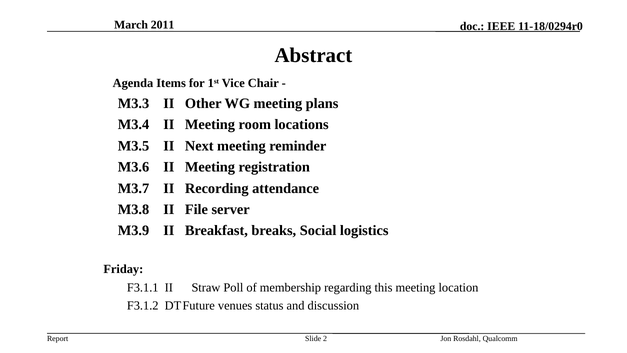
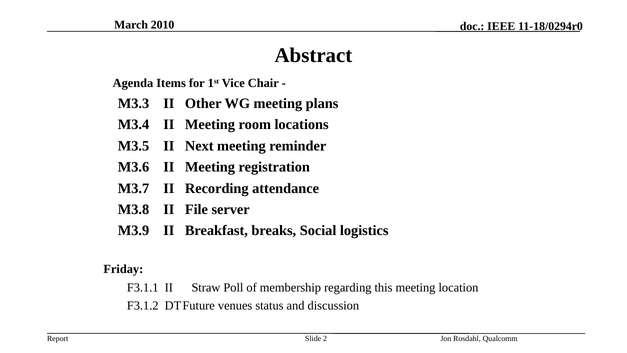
2011: 2011 -> 2010
